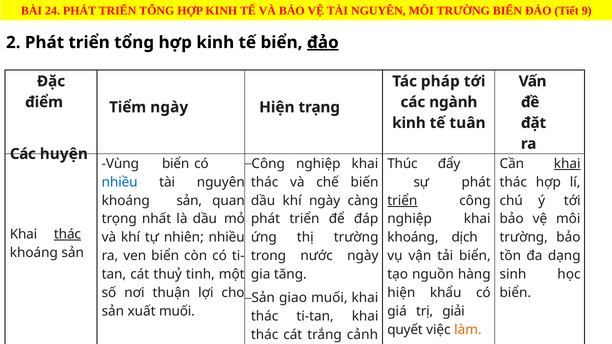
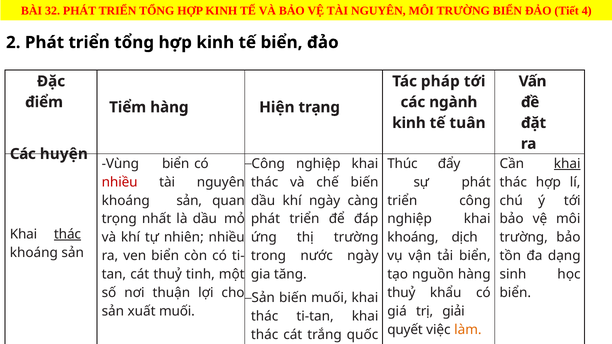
24: 24 -> 32
9: 9 -> 4
đảo at (323, 42) underline: present -> none
Tiểm ngày: ngày -> hàng
nhiều at (120, 182) colour: blue -> red
triển at (402, 201) underline: present -> none
hiện at (401, 293): hiện -> thuỷ
Sản giao: giao -> biến
cảnh: cảnh -> quốc
